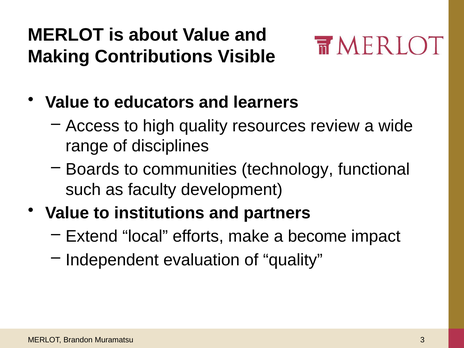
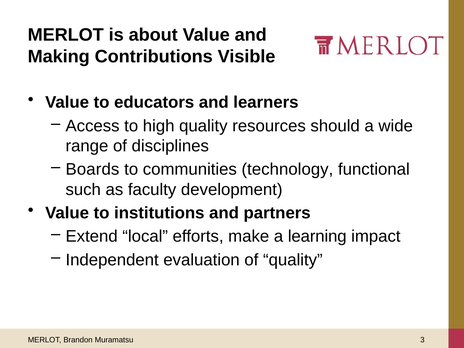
review: review -> should
become: become -> learning
